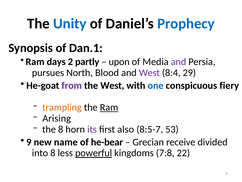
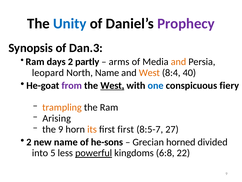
Prophecy colour: blue -> purple
Dan.1: Dan.1 -> Dan.3
upon: upon -> arms
and at (178, 62) colour: purple -> orange
pursues: pursues -> leopard
North Blood: Blood -> Name
West at (149, 73) colour: purple -> orange
29: 29 -> 40
West at (112, 85) underline: none -> present
Ram at (109, 107) underline: present -> none
the 8: 8 -> 9
its colour: purple -> orange
first also: also -> first
53: 53 -> 27
9 at (29, 142): 9 -> 2
he-bear: he-bear -> he-sons
receive: receive -> horned
into 8: 8 -> 5
7:8: 7:8 -> 6:8
